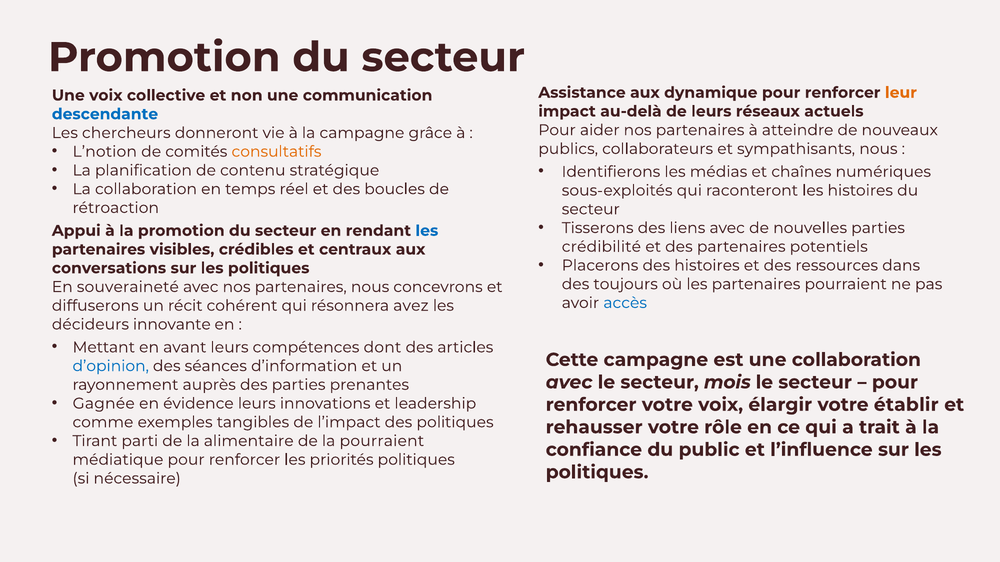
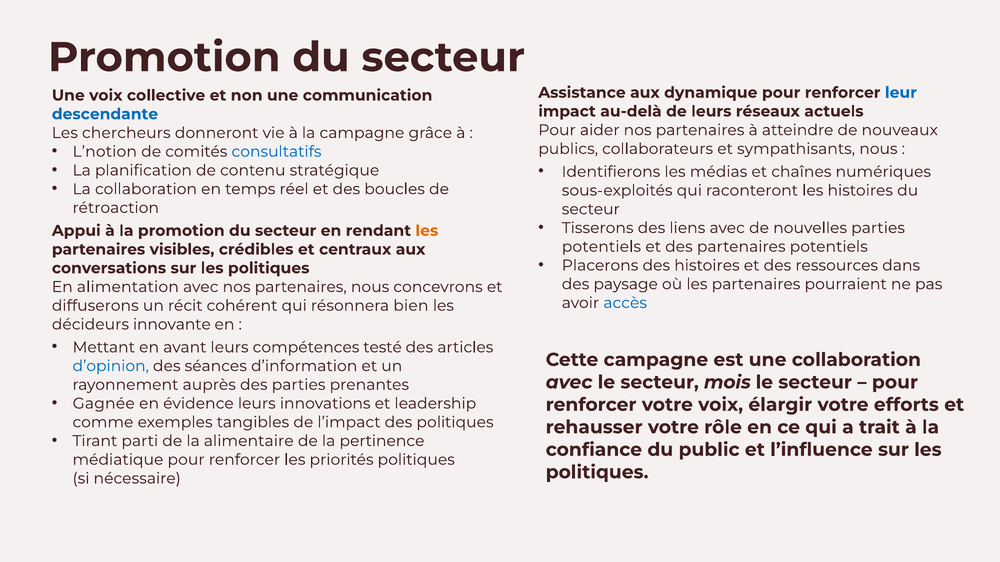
leur colour: orange -> blue
consultatifs colour: orange -> blue
les at (427, 231) colour: blue -> orange
crédibilité at (601, 247): crédibilité -> potentiels
toujours: toujours -> paysage
souveraineté: souveraineté -> alimentation
avez: avez -> bien
dont: dont -> testé
établir: établir -> efforts
la pourraient: pourraient -> pertinence
